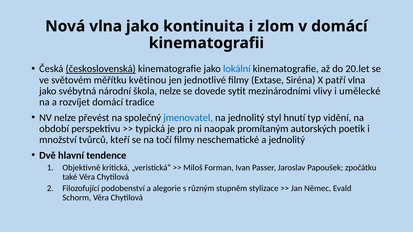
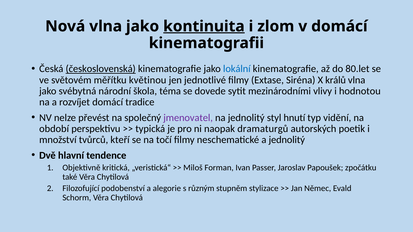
kontinuita underline: none -> present
20.let: 20.let -> 80.let
patří: patří -> králů
škola nelze: nelze -> téma
umělecké: umělecké -> hodnotou
jmenovatel colour: blue -> purple
promítaným: promítaným -> dramaturgů
